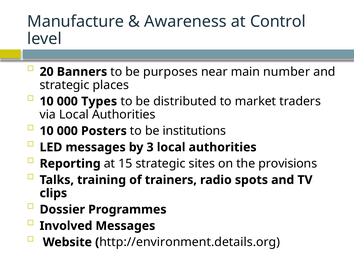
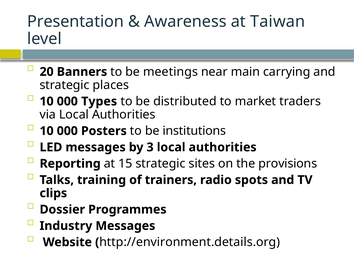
Manufacture: Manufacture -> Presentation
Control: Control -> Taiwan
purposes: purposes -> meetings
number: number -> carrying
Involved: Involved -> Industry
